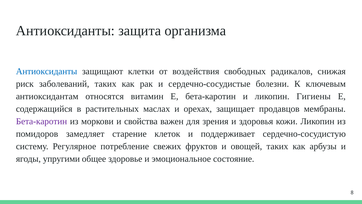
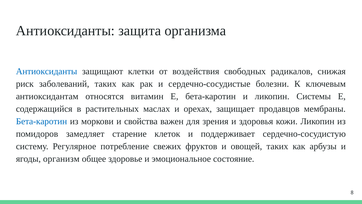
Гигиены: Гигиены -> Системы
Бета-каротин at (42, 121) colour: purple -> blue
упругими: упругими -> организм
